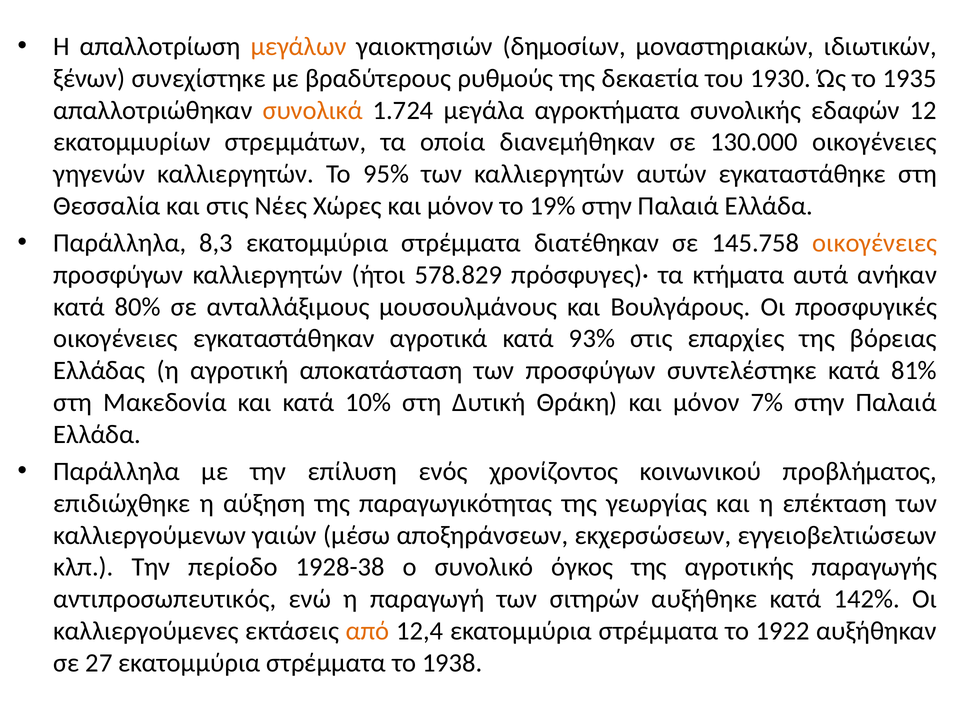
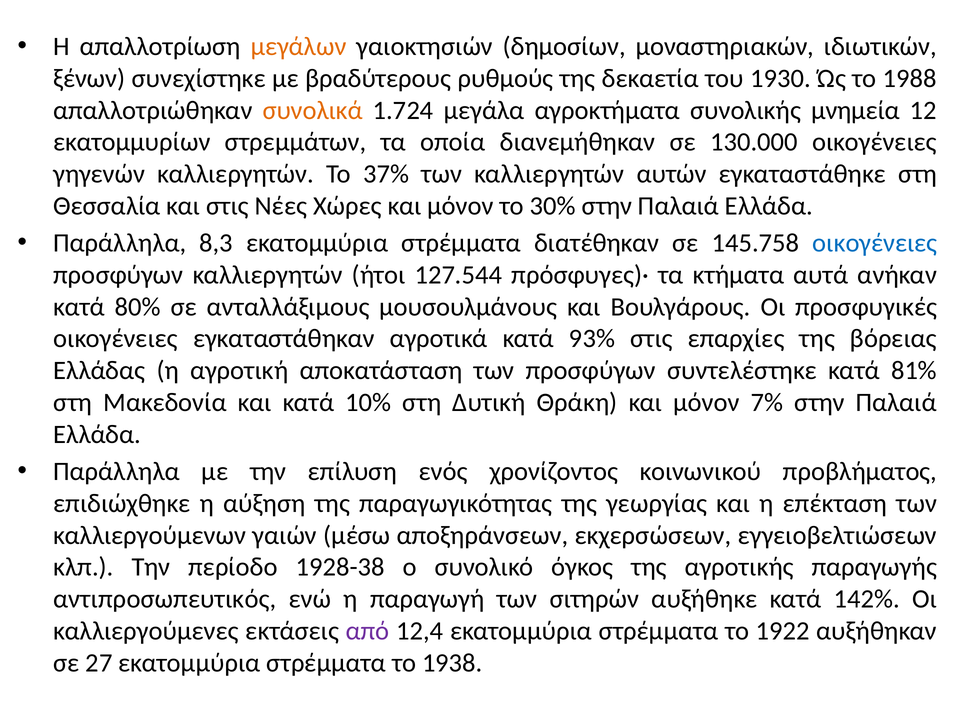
1935: 1935 -> 1988
εδαφών: εδαφών -> μνημεία
95%: 95% -> 37%
19%: 19% -> 30%
οικογένειες at (875, 243) colour: orange -> blue
578.829: 578.829 -> 127.544
από colour: orange -> purple
